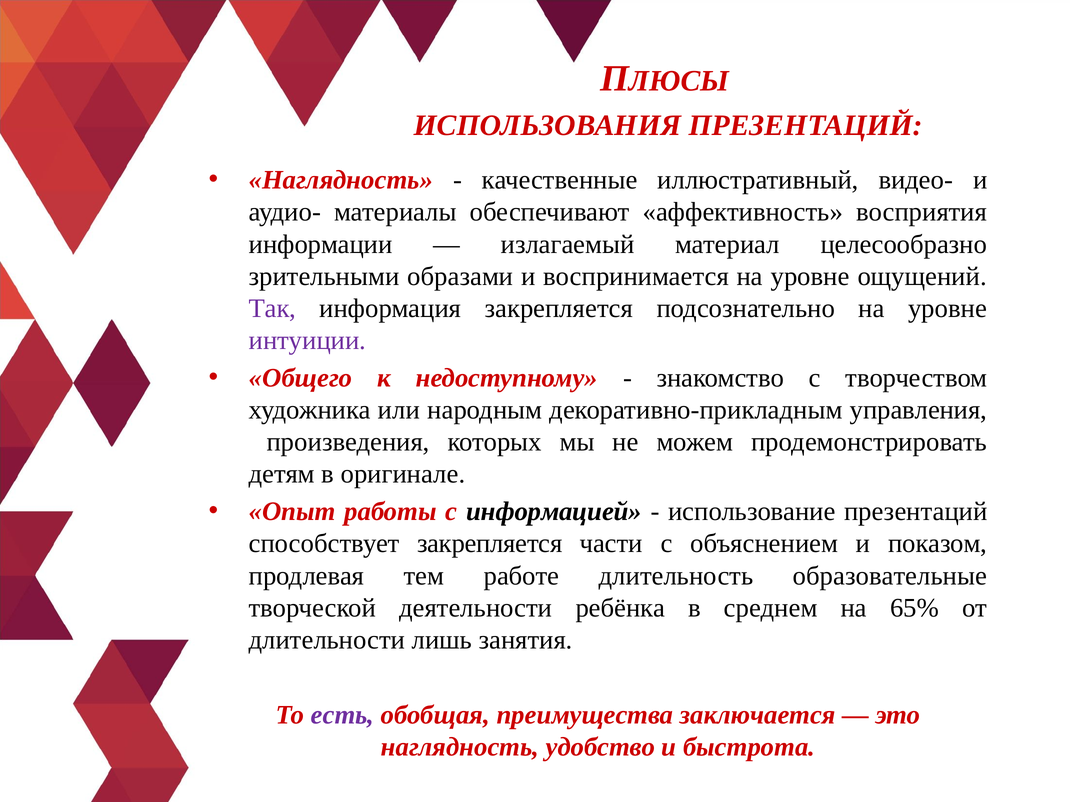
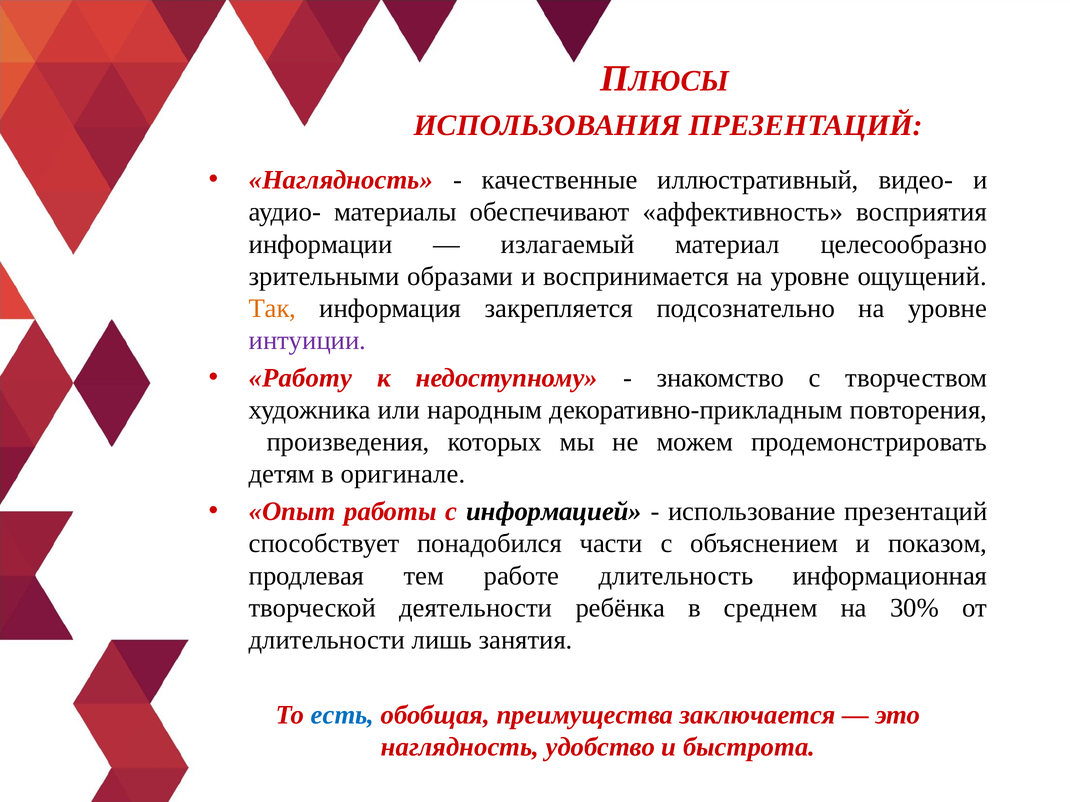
Так colour: purple -> orange
Общего: Общего -> Работу
управления: управления -> повторения
способствует закрепляется: закрепляется -> понадобился
образовательные: образовательные -> информационная
65%: 65% -> 30%
есть colour: purple -> blue
